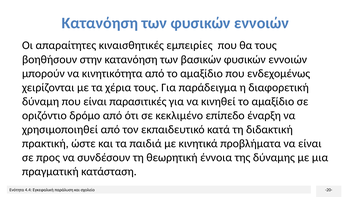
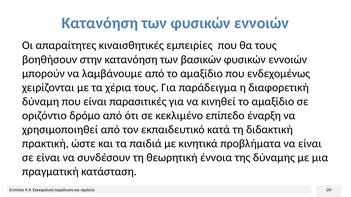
κινητικότητα: κινητικότητα -> λαμβάνουμε
σε προς: προς -> είναι
